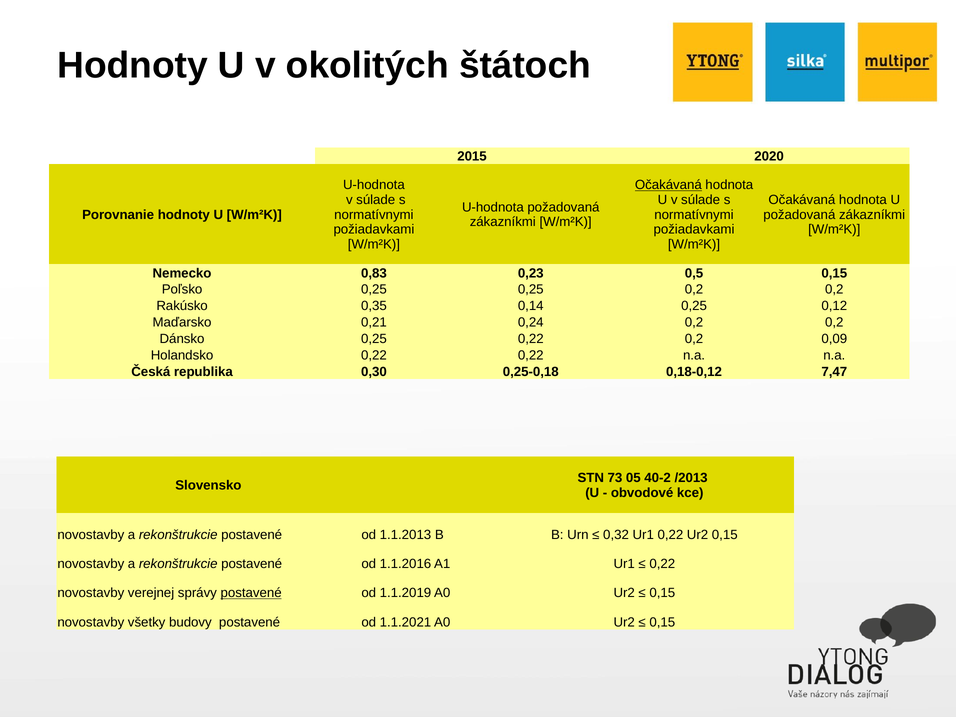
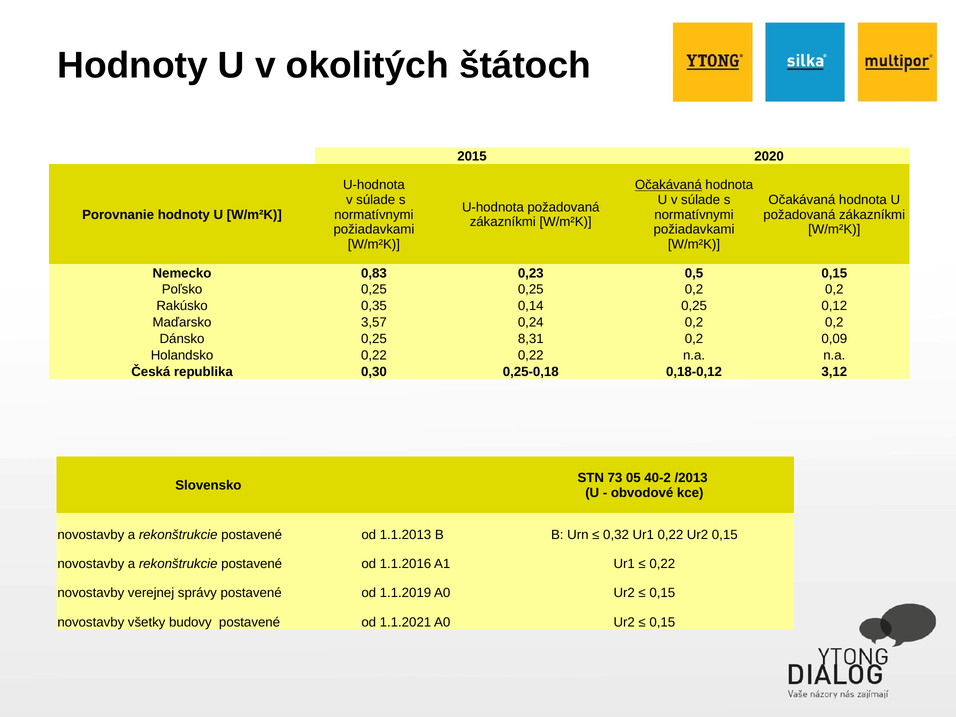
0,21: 0,21 -> 3,57
0,25 0,22: 0,22 -> 8,31
7,47: 7,47 -> 3,12
postavené at (251, 593) underline: present -> none
